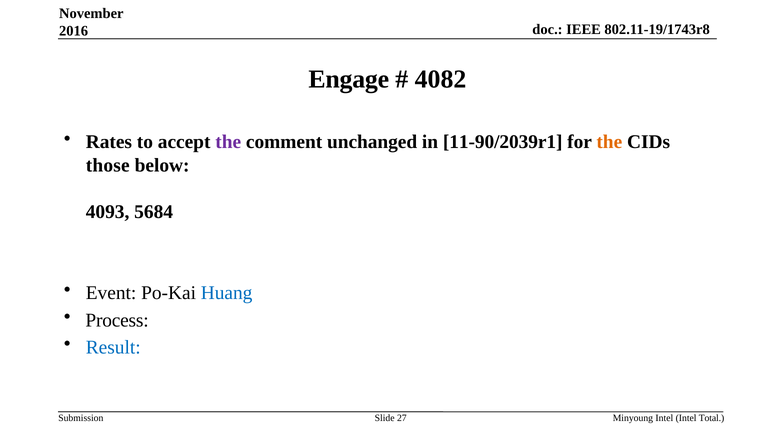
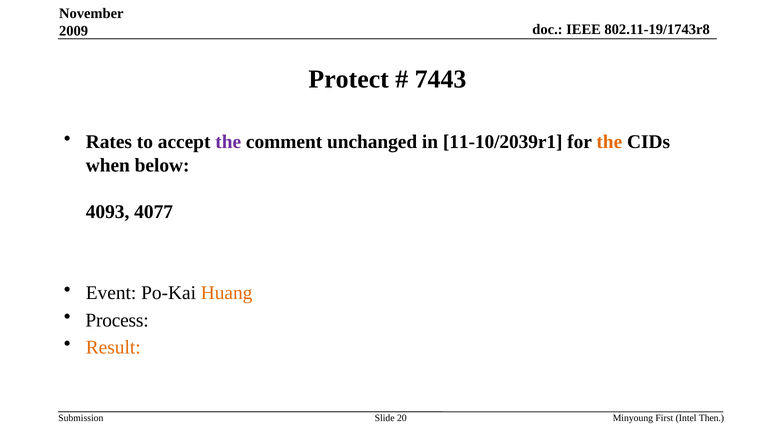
2016: 2016 -> 2009
Engage: Engage -> Protect
4082: 4082 -> 7443
11-90/2039r1: 11-90/2039r1 -> 11-10/2039r1
those: those -> when
5684: 5684 -> 4077
Huang colour: blue -> orange
Result colour: blue -> orange
27: 27 -> 20
Minyoung Intel: Intel -> First
Total: Total -> Then
